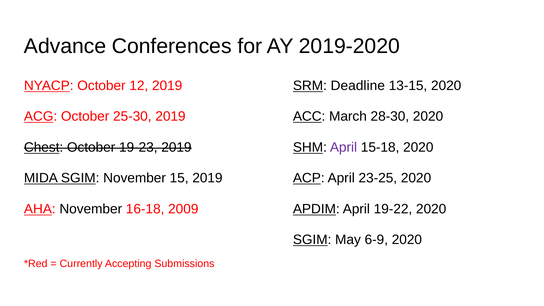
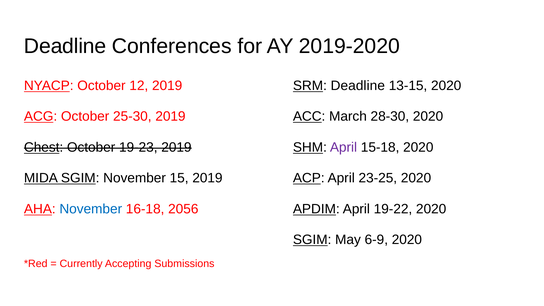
Advance at (65, 46): Advance -> Deadline
November at (91, 209) colour: black -> blue
2009: 2009 -> 2056
